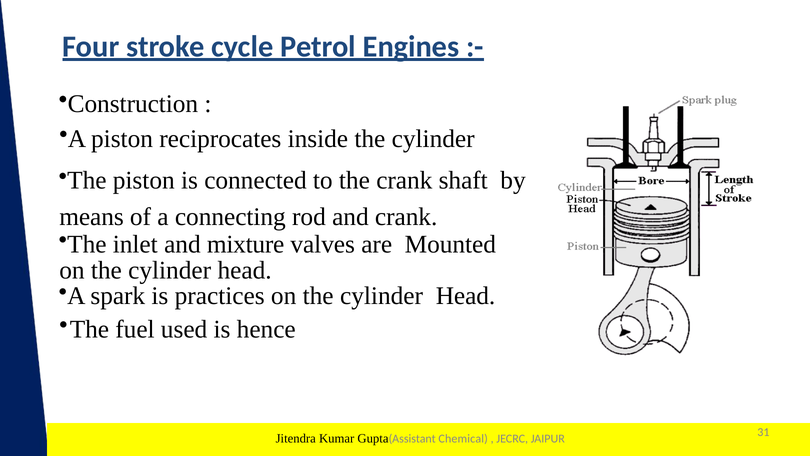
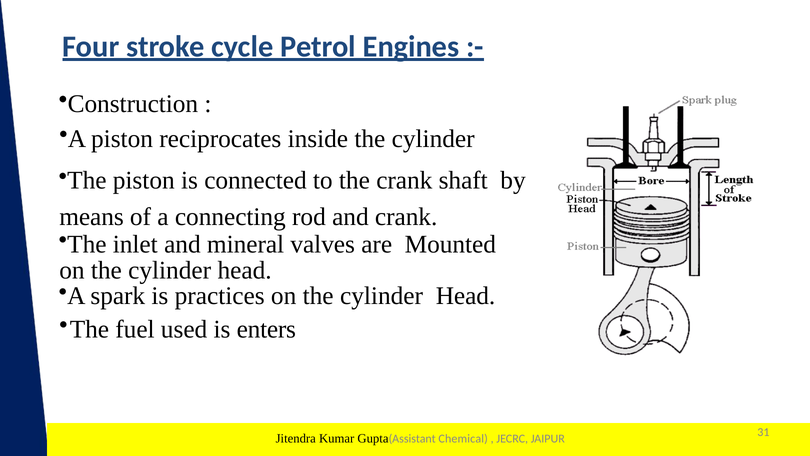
mixture: mixture -> mineral
hence: hence -> enters
